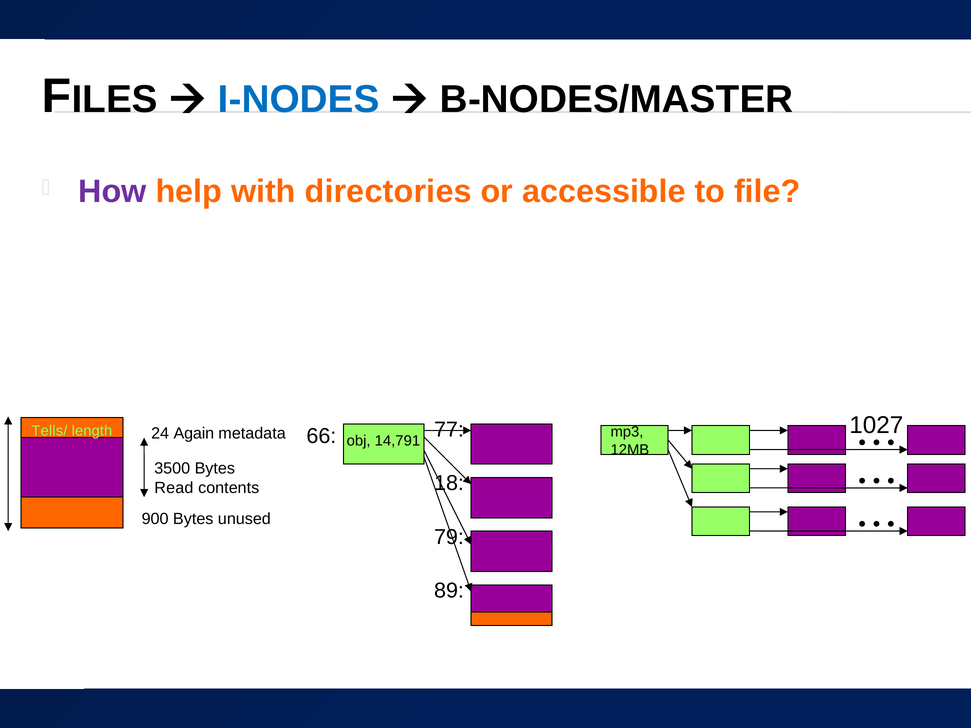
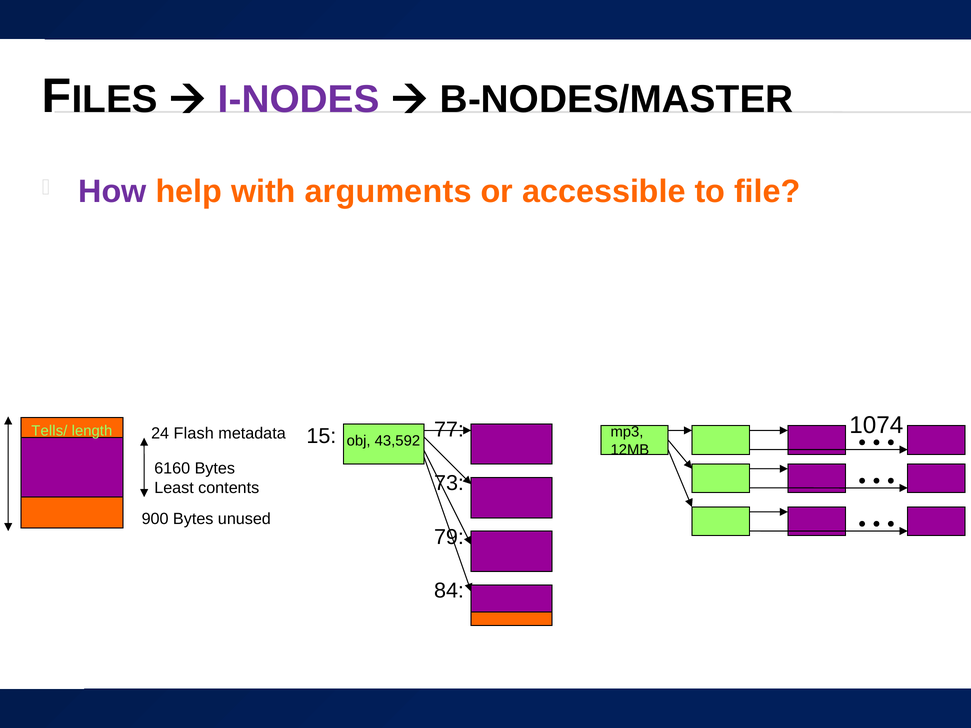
I-NODES colour: blue -> purple
directories: directories -> arguments
1027: 1027 -> 1074
Again: Again -> Flash
66: 66 -> 15
14,791: 14,791 -> 43,592
3500: 3500 -> 6160
18: 18 -> 73
Read: Read -> Least
89: 89 -> 84
